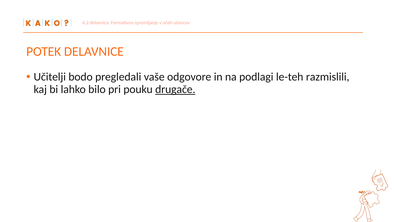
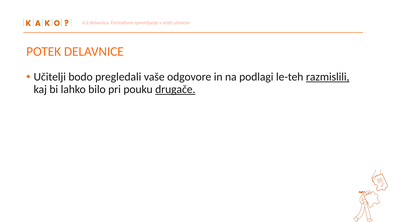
razmislili underline: none -> present
